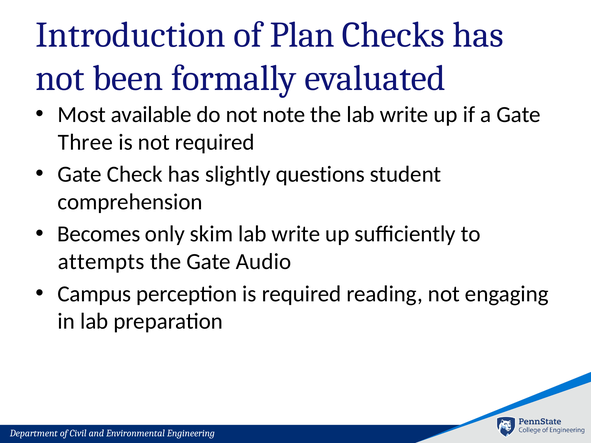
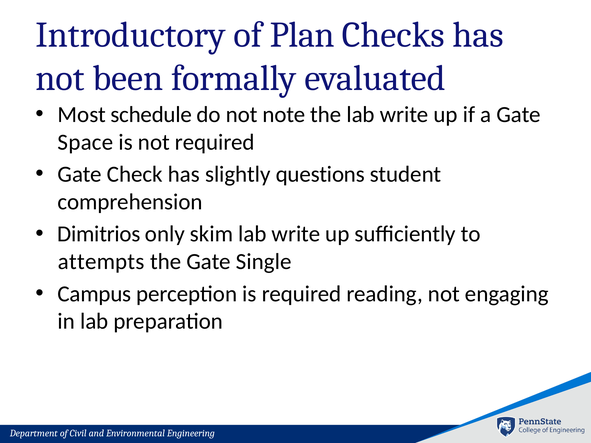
Introduction: Introduction -> Introductory
available: available -> schedule
Three: Three -> Space
Becomes: Becomes -> Dimitrios
Audio: Audio -> Single
